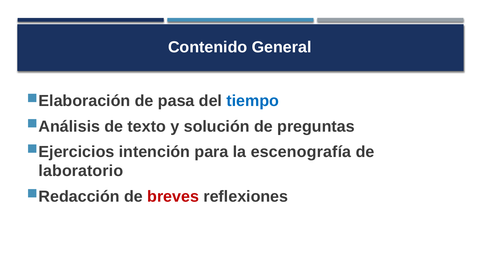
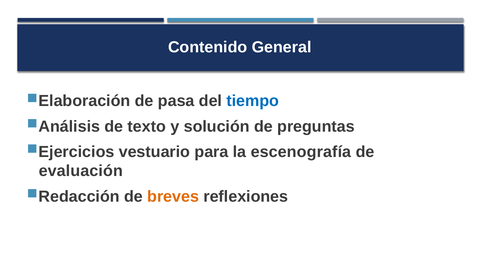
intención: intención -> vestuario
laboratorio: laboratorio -> evaluación
breves colour: red -> orange
